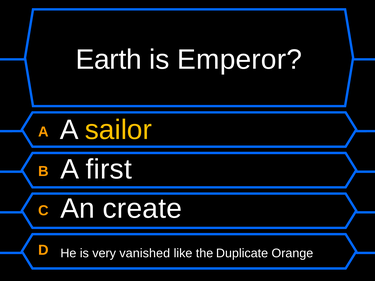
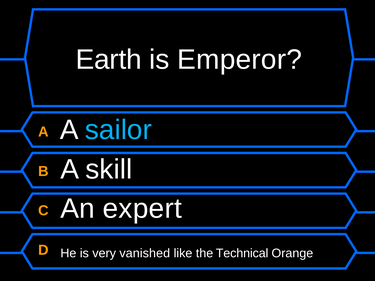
sailor colour: yellow -> light blue
first: first -> skill
create: create -> expert
Duplicate: Duplicate -> Technical
